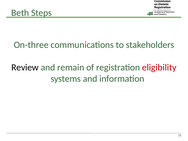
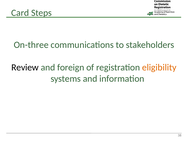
Beth: Beth -> Card
remain: remain -> foreign
eligibility colour: red -> orange
